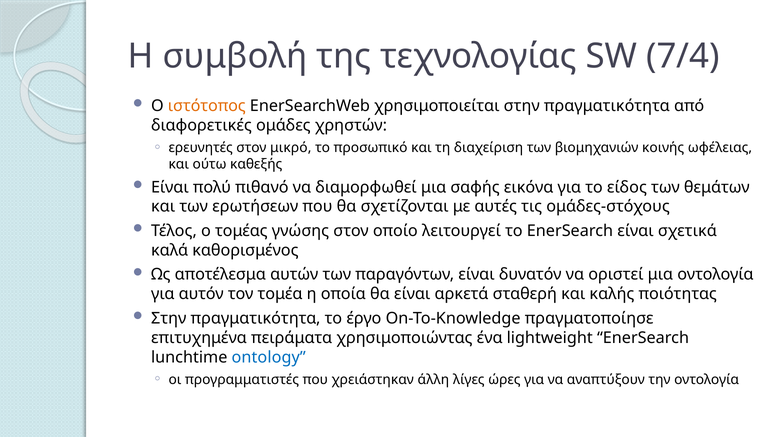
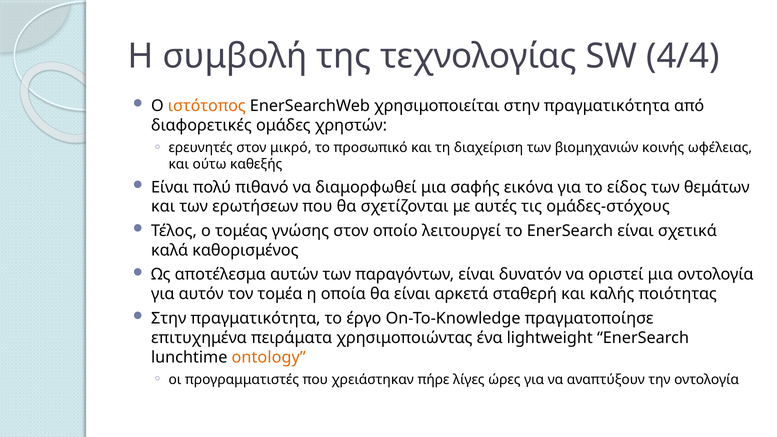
7/4: 7/4 -> 4/4
ontology colour: blue -> orange
άλλη: άλλη -> πήρε
